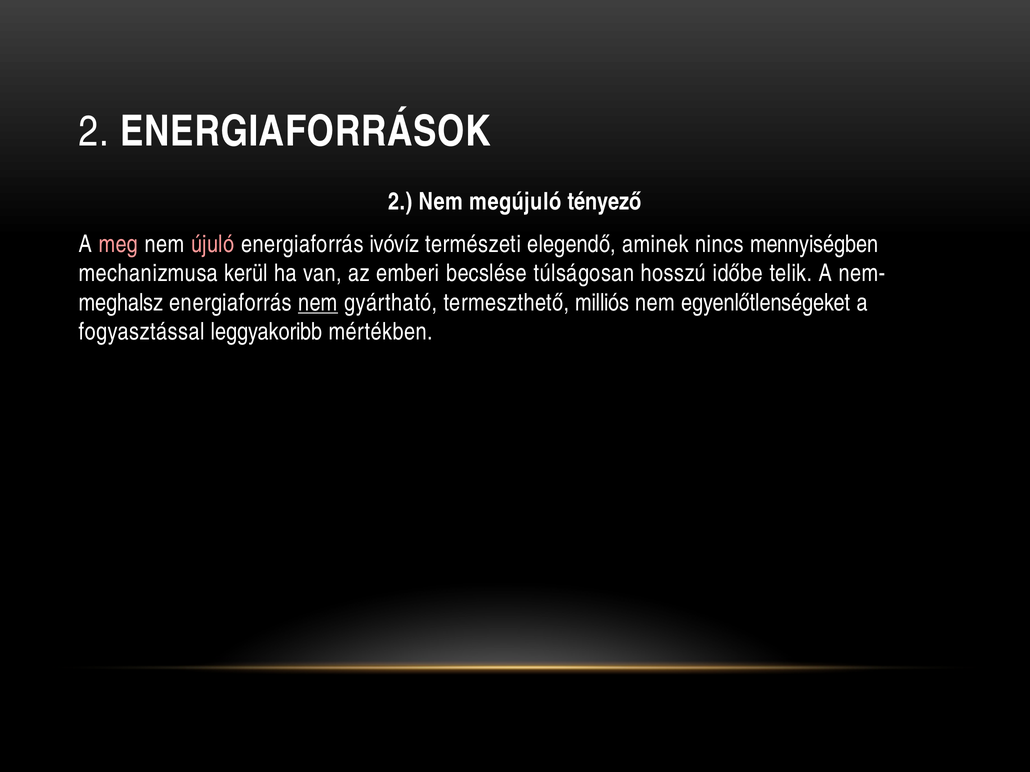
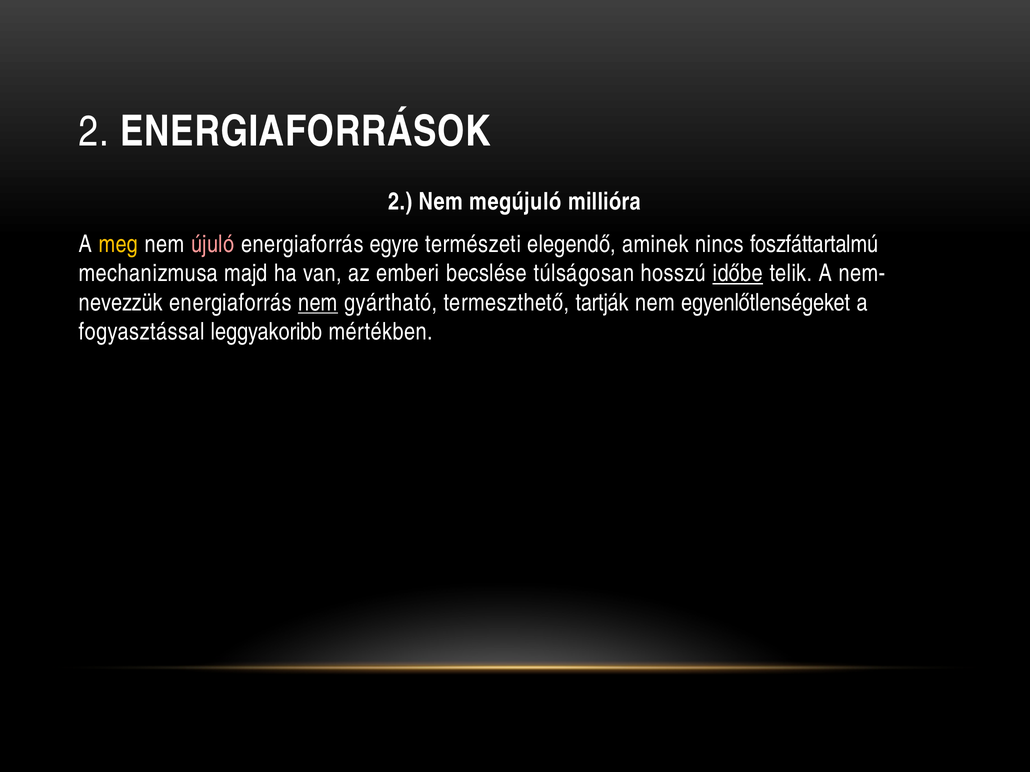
tényező: tényező -> millióra
meg colour: pink -> yellow
ivóvíz: ivóvíz -> egyre
mennyiségben: mennyiségben -> foszfáttartalmú
kerül: kerül -> majd
időbe underline: none -> present
meghalsz: meghalsz -> nevezzük
milliós: milliós -> tartják
